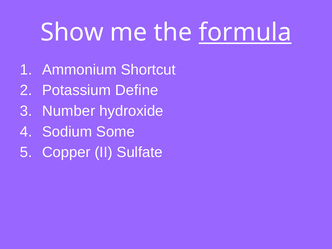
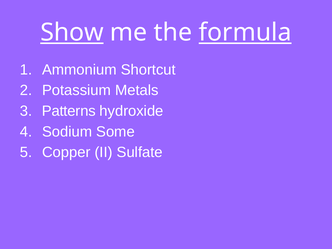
Show underline: none -> present
Define: Define -> Metals
Number: Number -> Patterns
